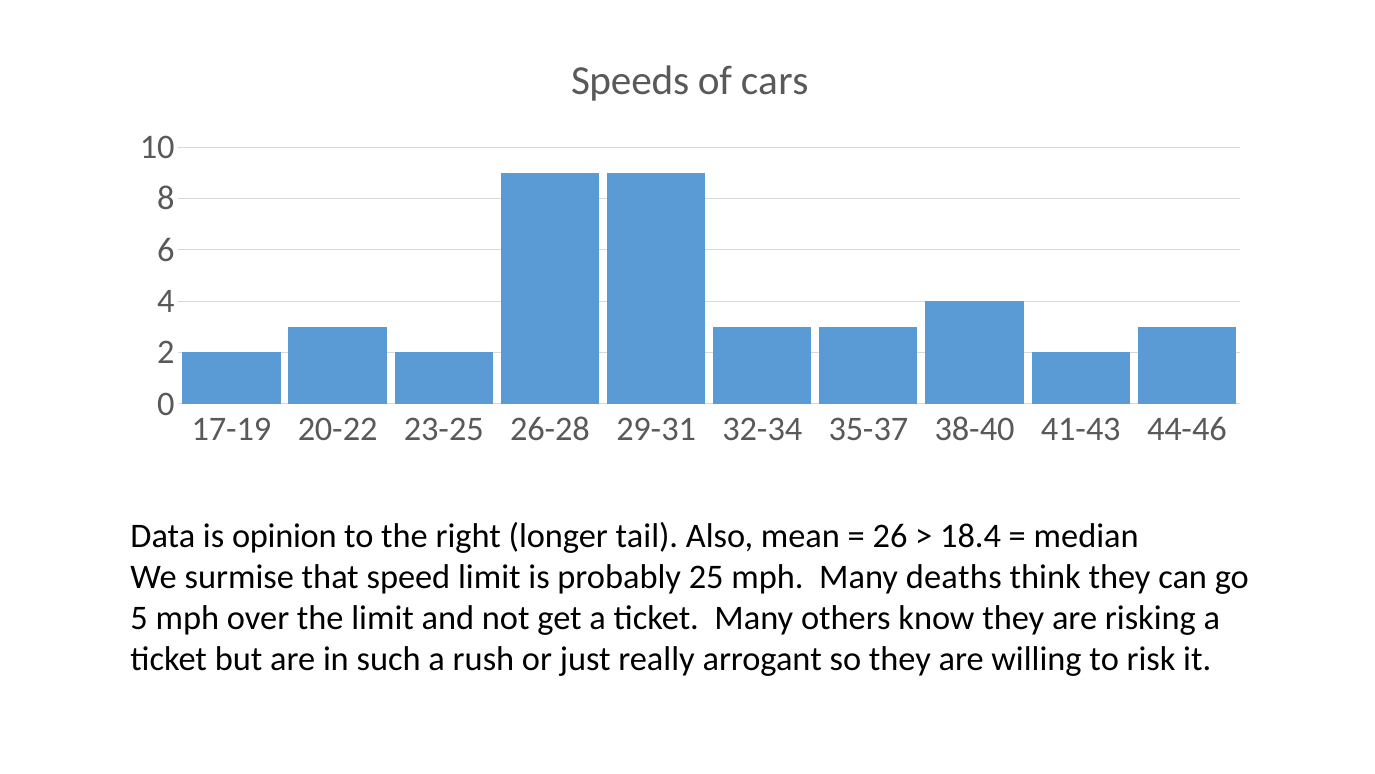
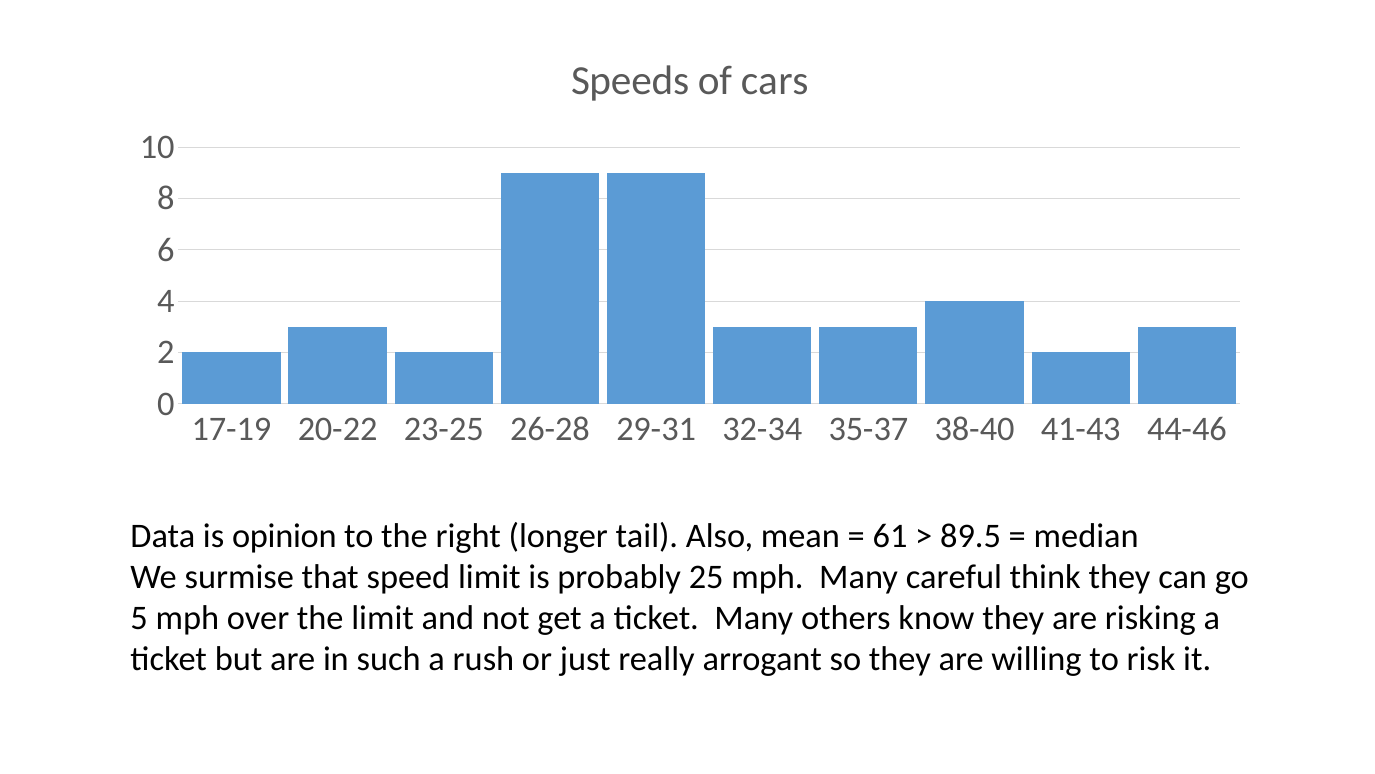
26: 26 -> 61
18.4: 18.4 -> 89.5
deaths: deaths -> careful
